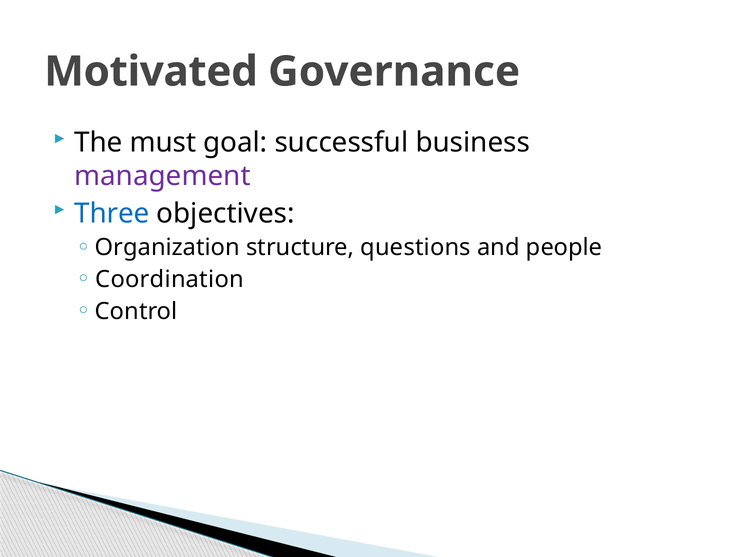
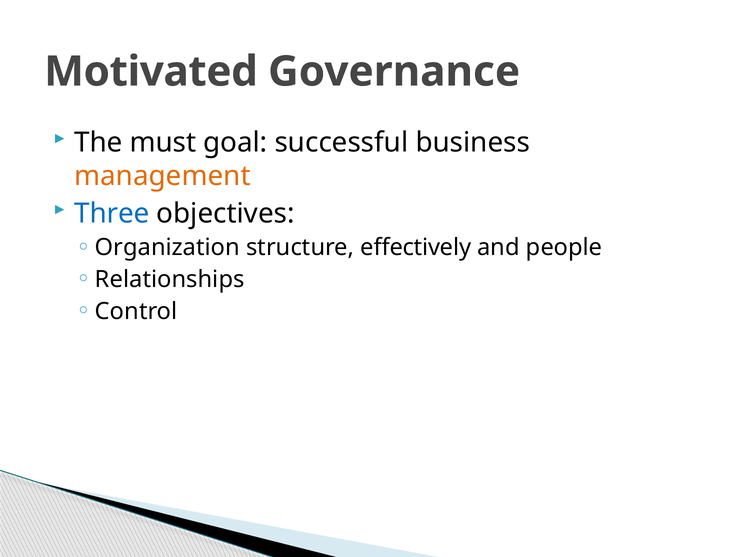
management colour: purple -> orange
questions: questions -> effectively
Coordination: Coordination -> Relationships
